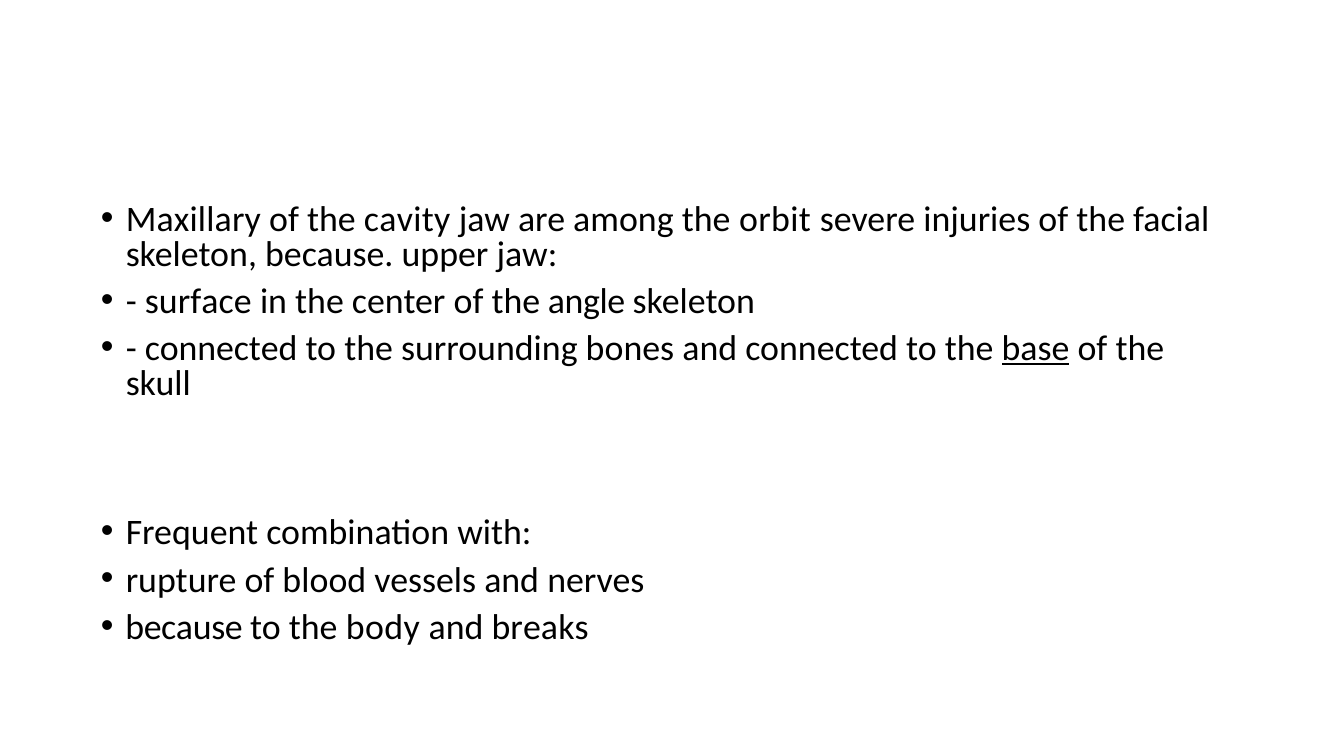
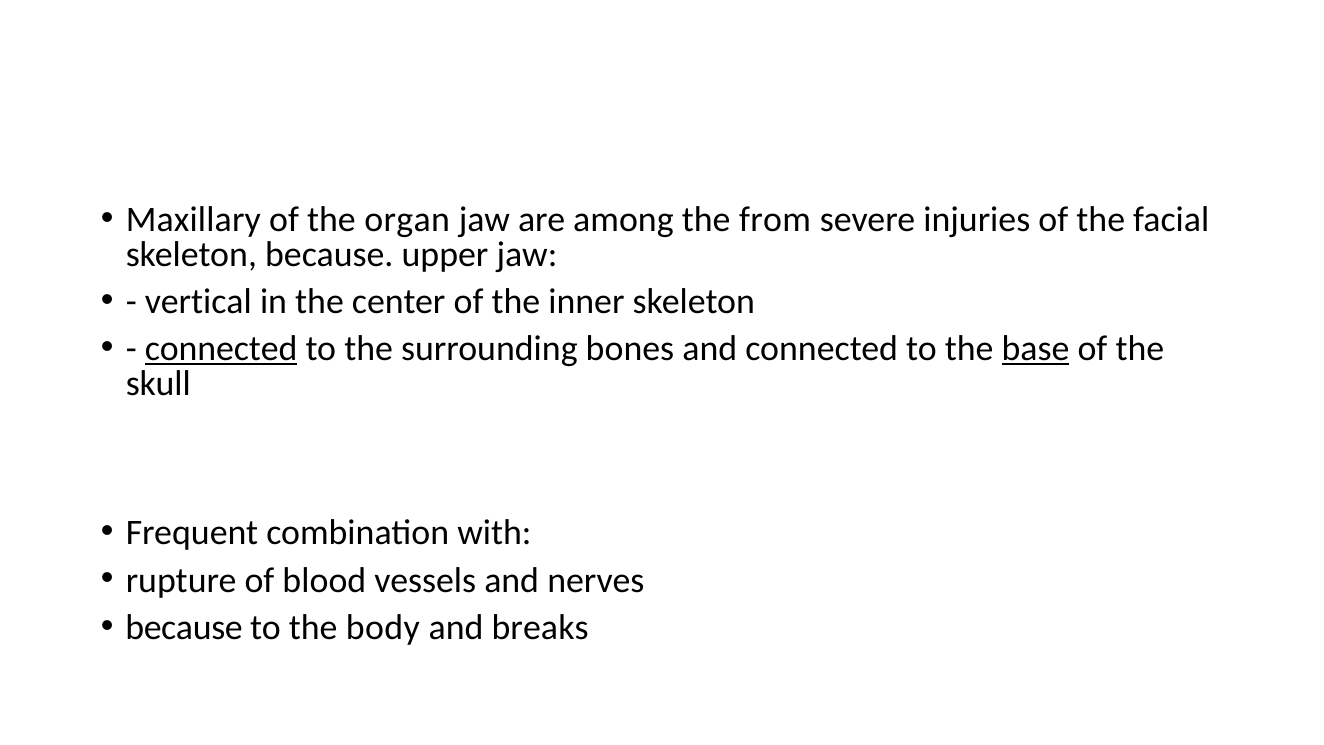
cavity: cavity -> organ
orbit: orbit -> from
surface: surface -> vertical
angle: angle -> inner
connected at (221, 349) underline: none -> present
